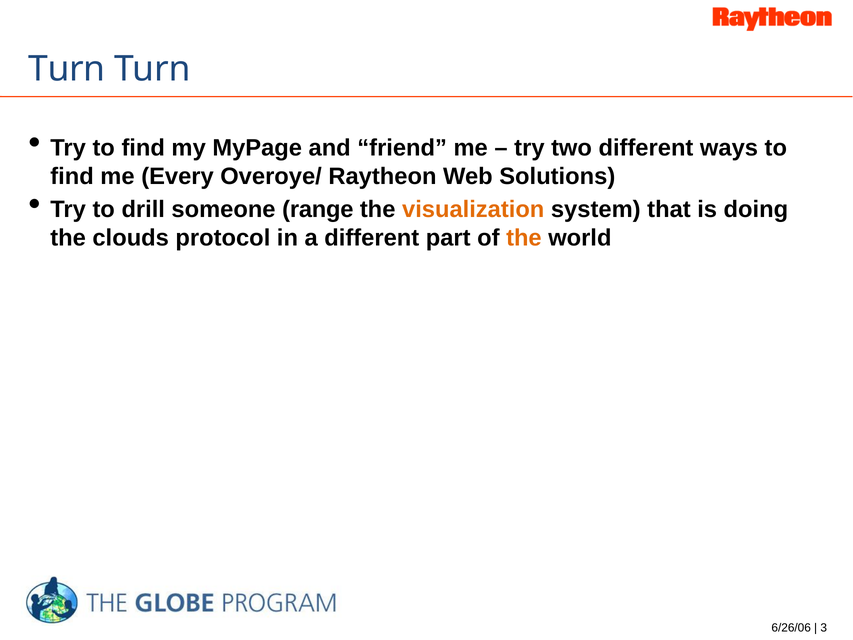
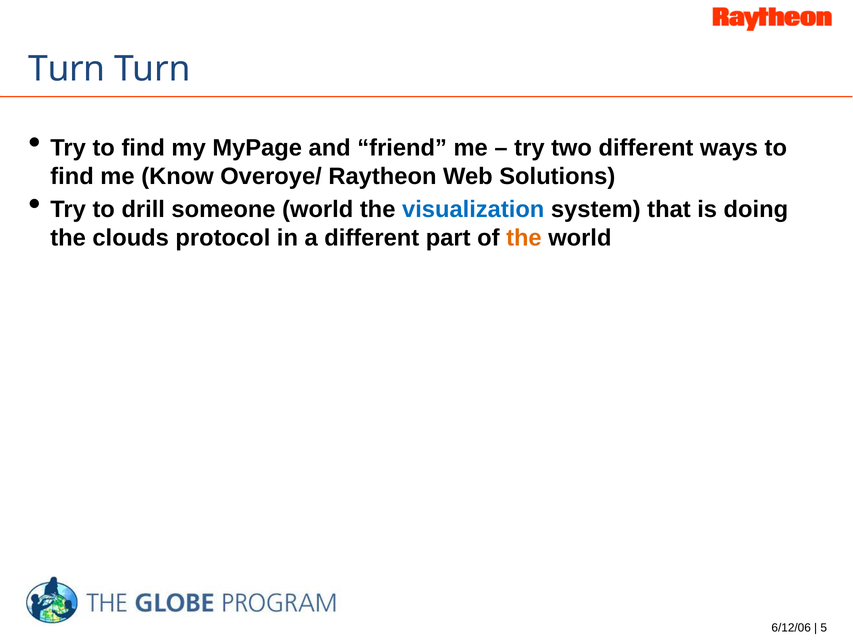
Every: Every -> Know
someone range: range -> world
visualization colour: orange -> blue
6/26/06: 6/26/06 -> 6/12/06
3: 3 -> 5
